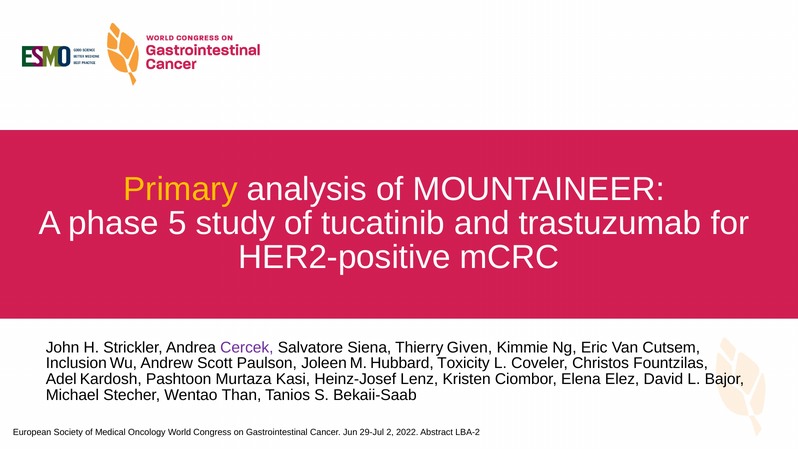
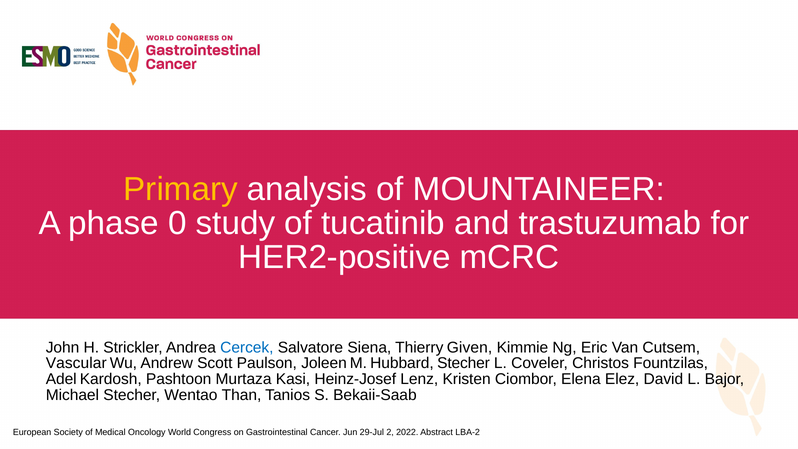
5: 5 -> 0
Cercek colour: purple -> blue
Inclusion: Inclusion -> Vascular
Hubbard Toxicity: Toxicity -> Stecher
